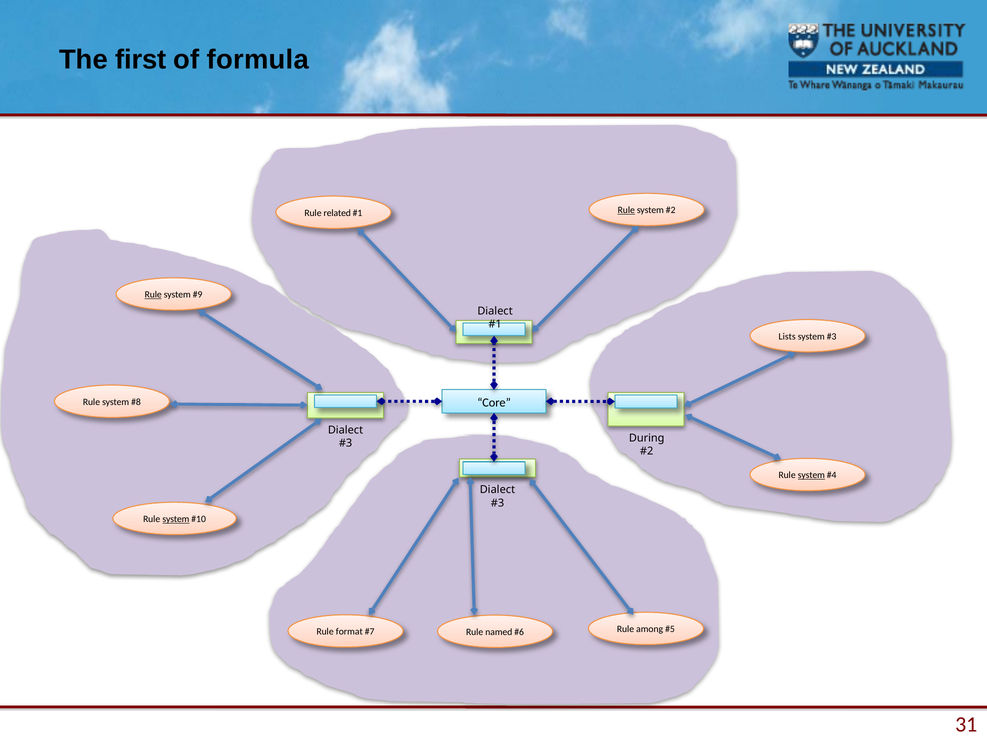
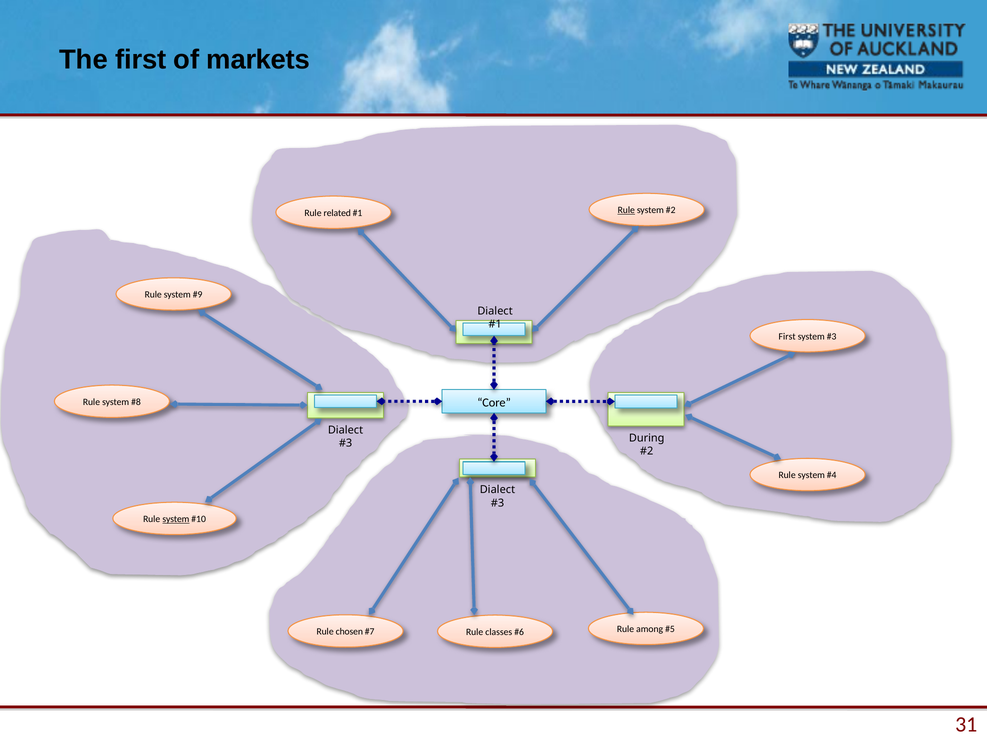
formula: formula -> markets
Rule at (153, 295) underline: present -> none
Lists at (787, 336): Lists -> First
system at (811, 475) underline: present -> none
format: format -> chosen
named: named -> classes
